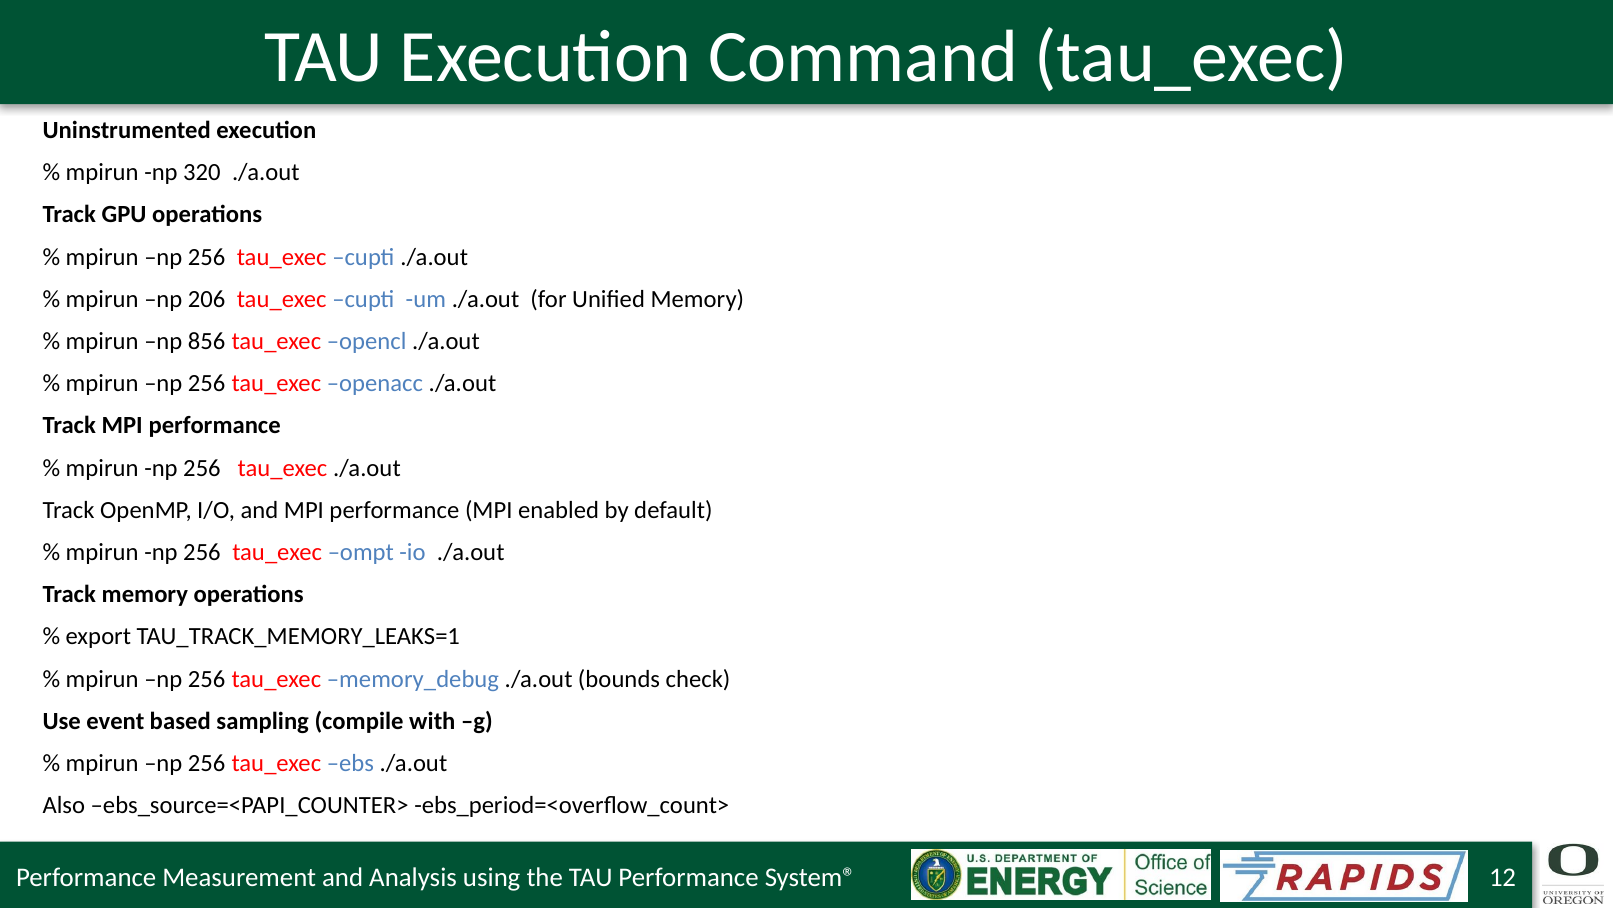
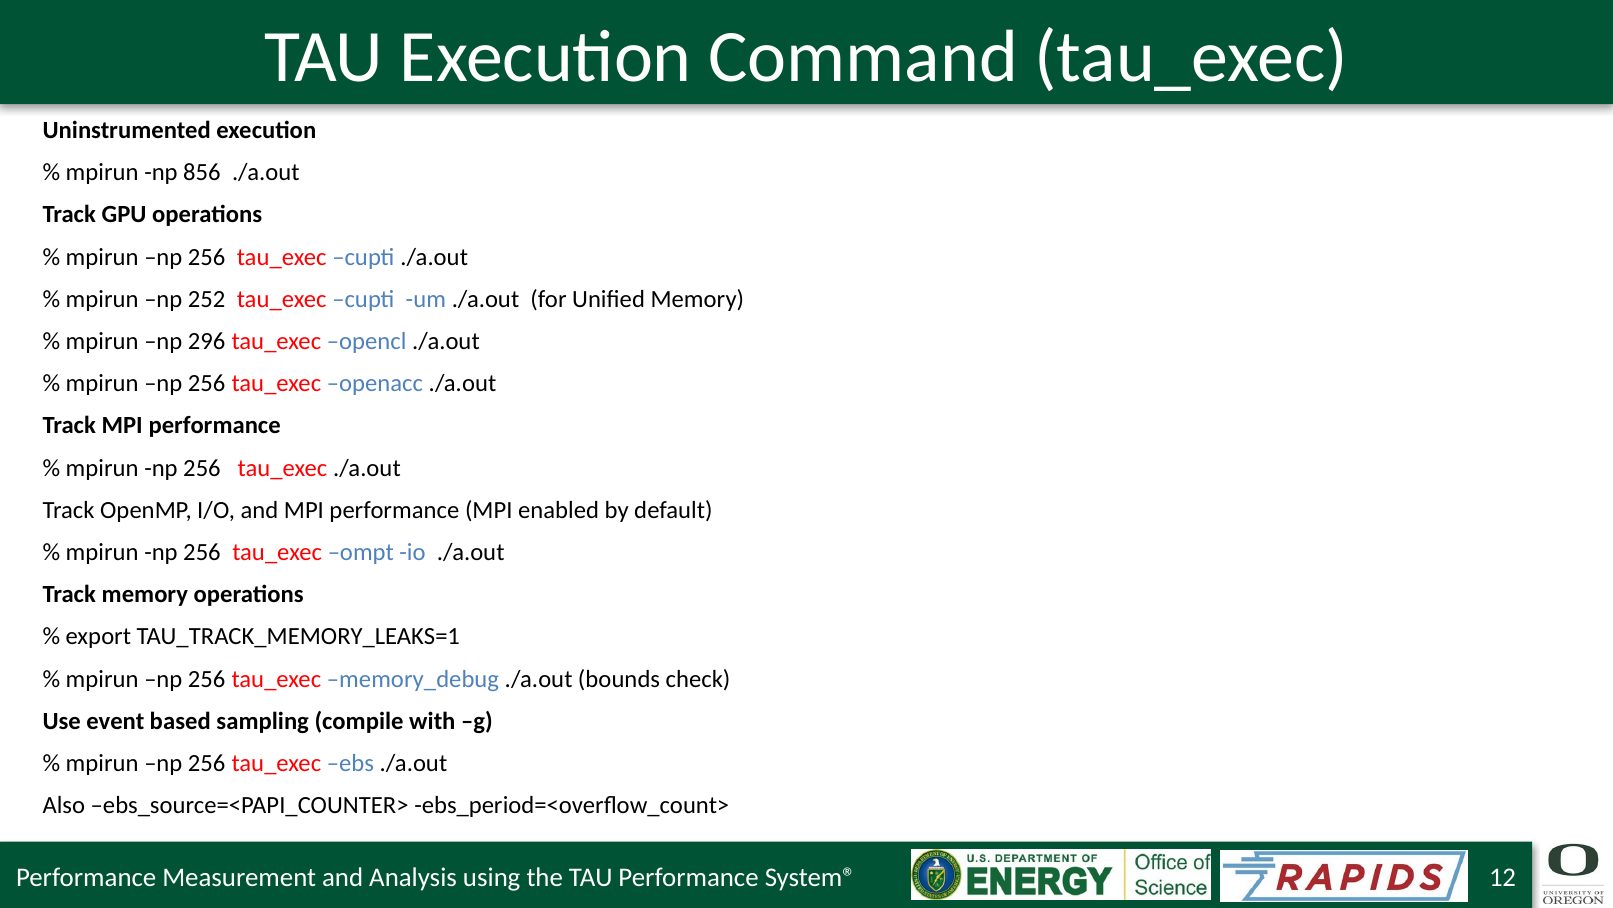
320: 320 -> 856
206: 206 -> 252
856: 856 -> 296
